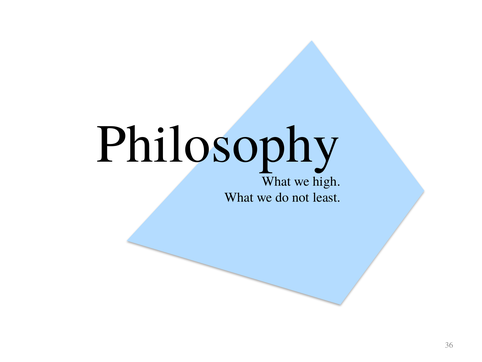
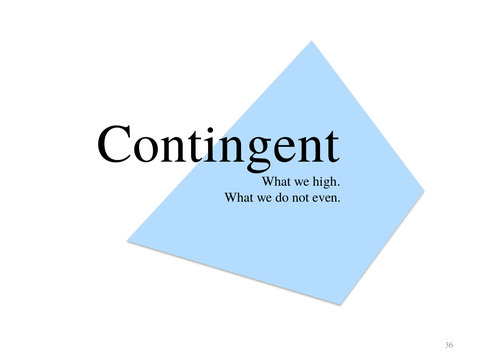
Philosophy: Philosophy -> Contingent
least: least -> even
